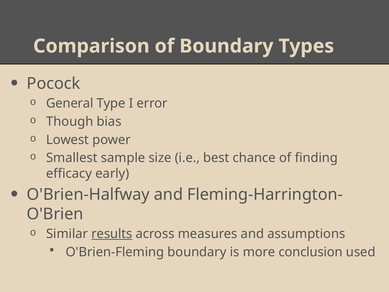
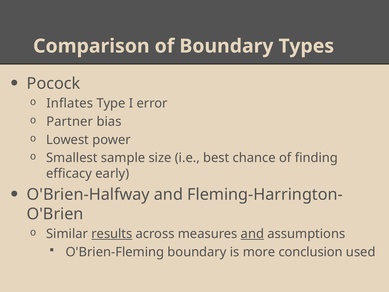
General: General -> Inflates
Though: Though -> Partner
and at (252, 234) underline: none -> present
